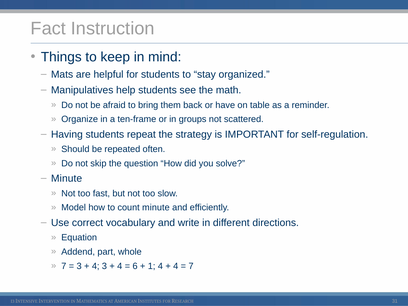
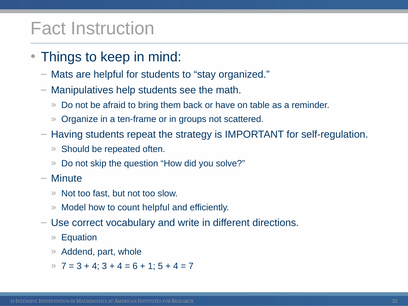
count minute: minute -> helpful
1 4: 4 -> 5
